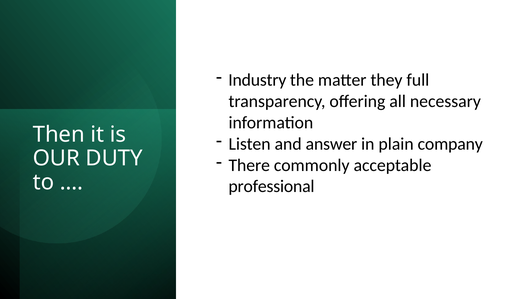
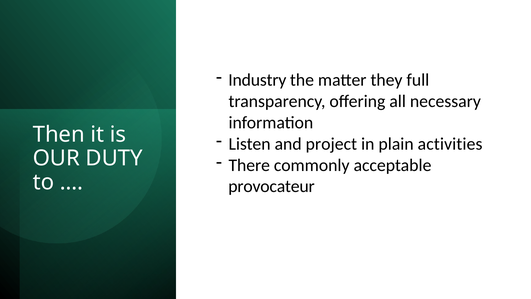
answer: answer -> project
company: company -> activities
professional: professional -> provocateur
